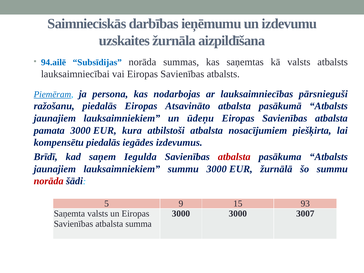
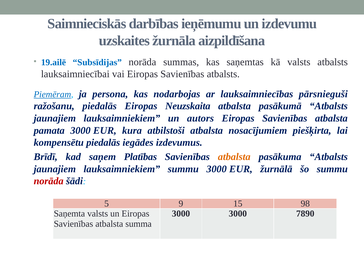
94.ailē: 94.ailē -> 19.ailē
Atsavināto: Atsavināto -> Neuzskaita
ūdeņu: ūdeņu -> autors
Iegulda: Iegulda -> Platības
atbalsta at (234, 157) colour: red -> orange
93: 93 -> 98
3007: 3007 -> 7890
